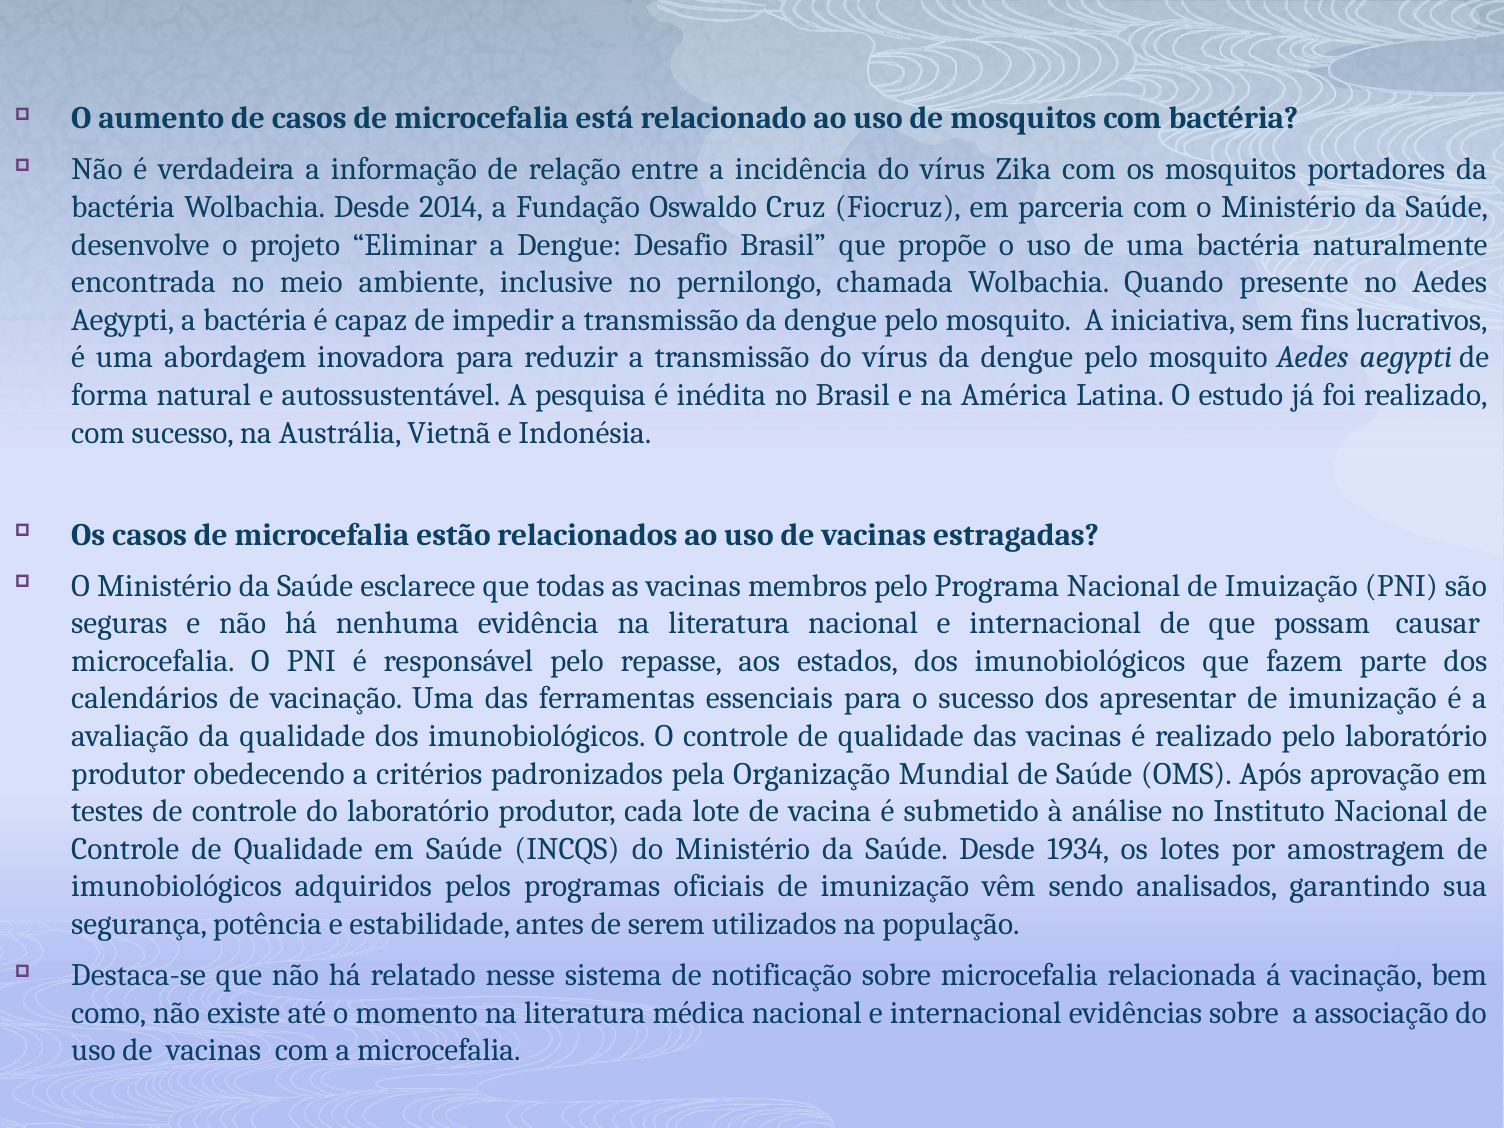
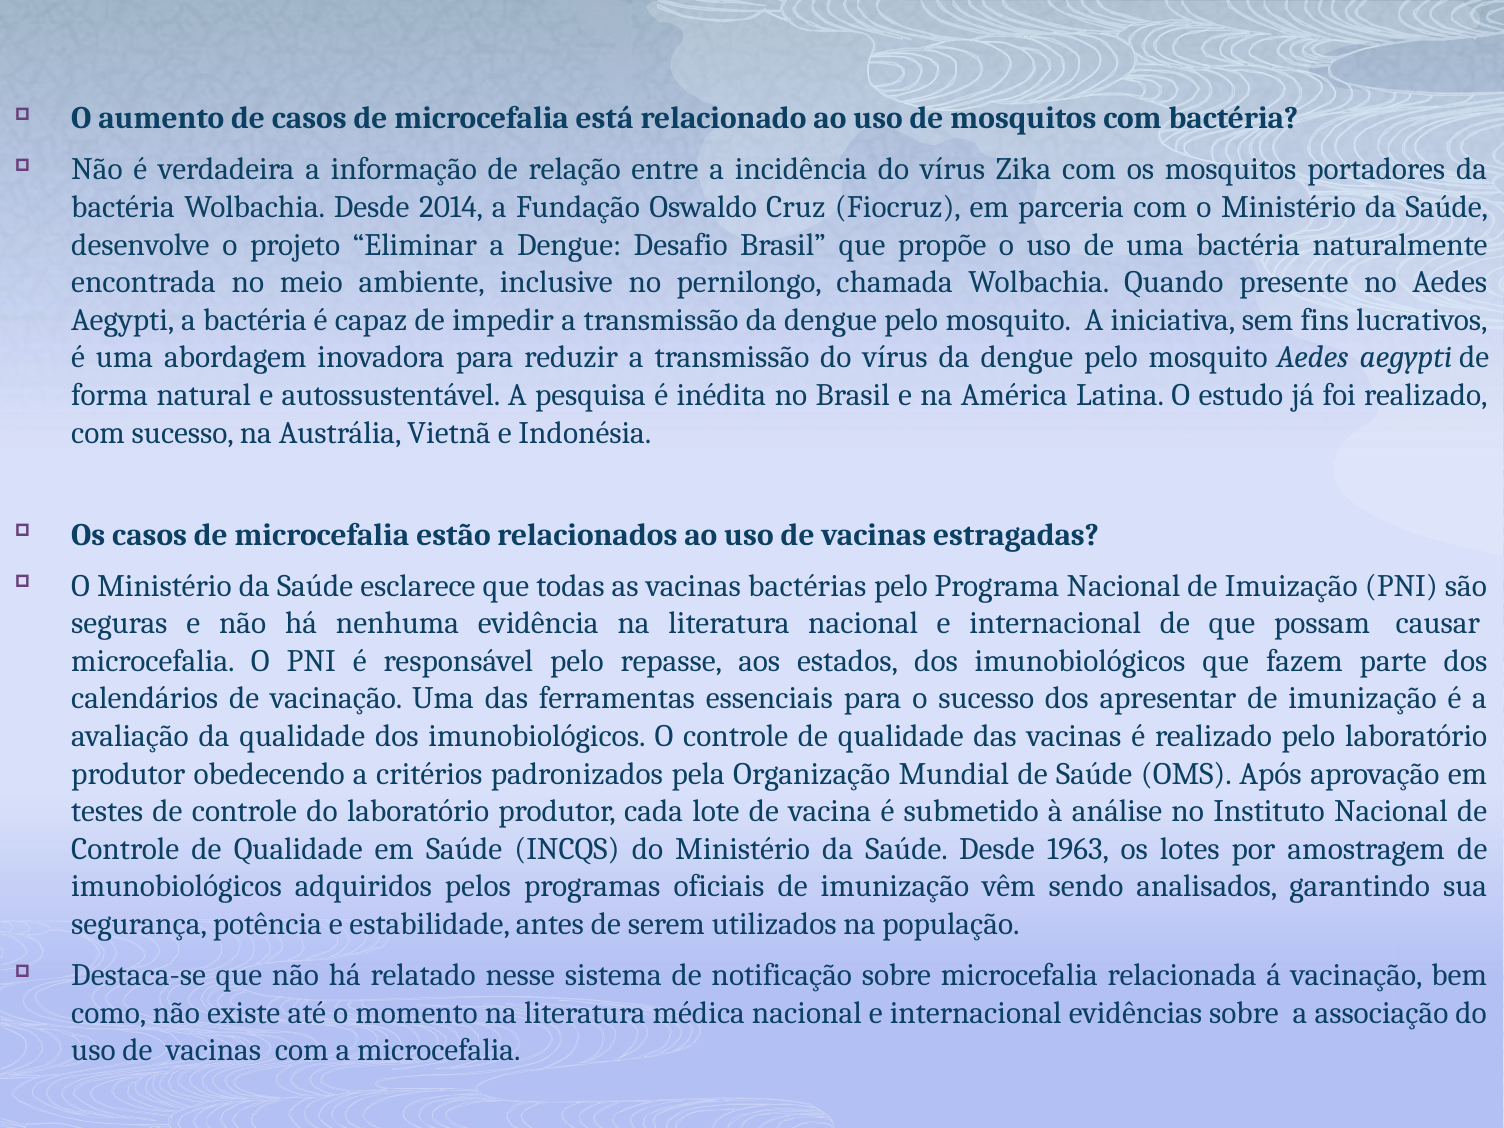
membros: membros -> bactérias
1934: 1934 -> 1963
